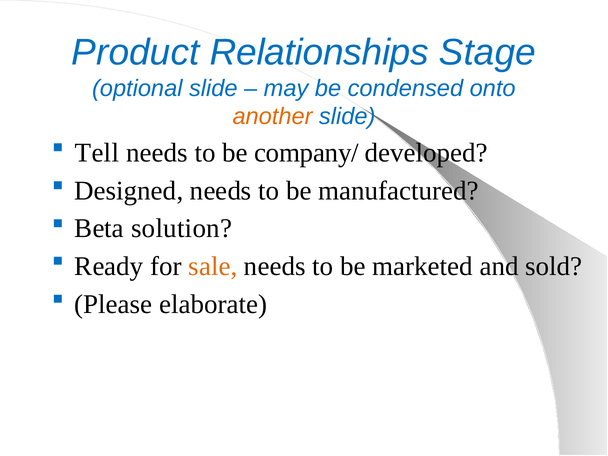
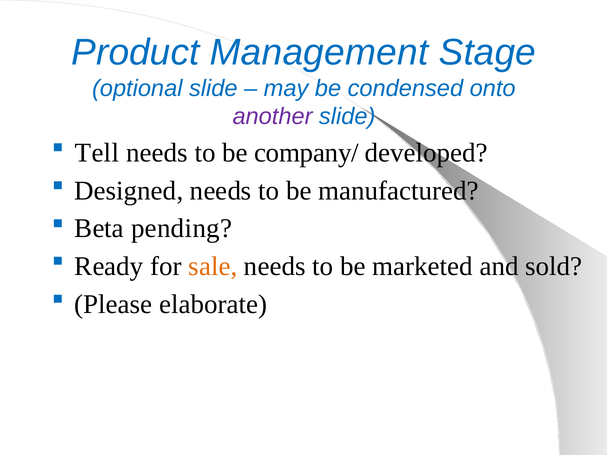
Relationships: Relationships -> Management
another colour: orange -> purple
solution: solution -> pending
